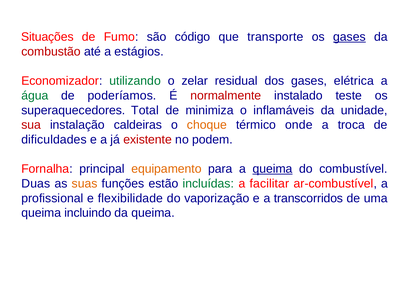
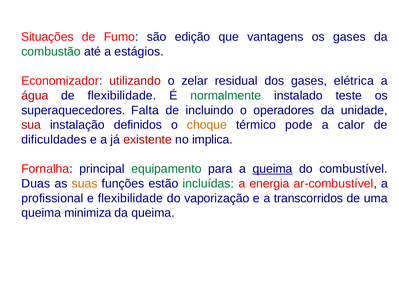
código: código -> edição
transporte: transporte -> vantagens
gases at (349, 37) underline: present -> none
combustão colour: red -> green
utilizando colour: green -> red
água colour: green -> red
de poderíamos: poderíamos -> flexibilidade
normalmente colour: red -> green
Total: Total -> Falta
minimiza: minimiza -> incluindo
inflamáveis: inflamáveis -> operadores
caldeiras: caldeiras -> definidos
onde: onde -> pode
troca: troca -> calor
podem: podem -> implica
equipamento colour: orange -> green
facilitar: facilitar -> energia
incluindo: incluindo -> minimiza
